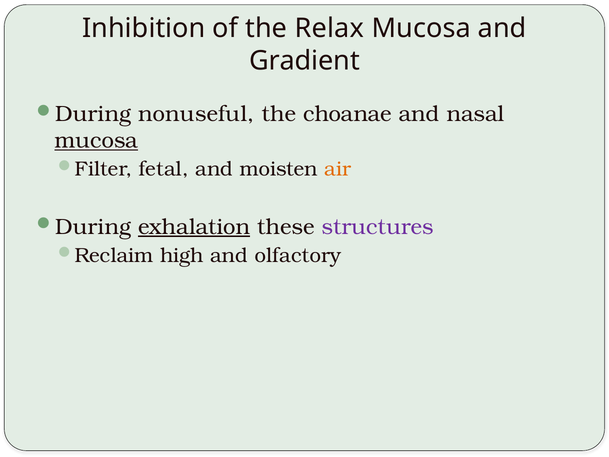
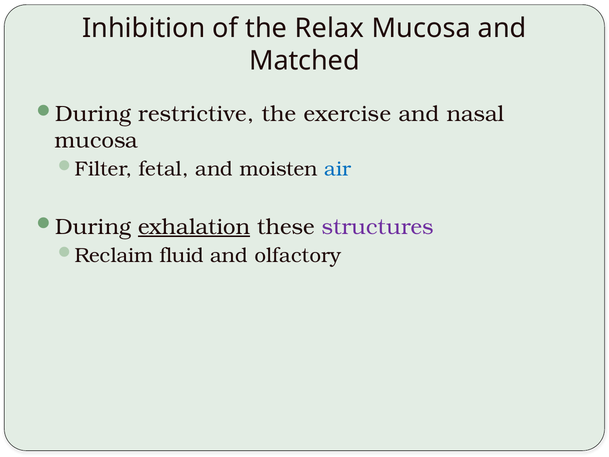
Gradient: Gradient -> Matched
nonuseful: nonuseful -> restrictive
choanae: choanae -> exercise
mucosa at (96, 141) underline: present -> none
air colour: orange -> blue
high: high -> fluid
